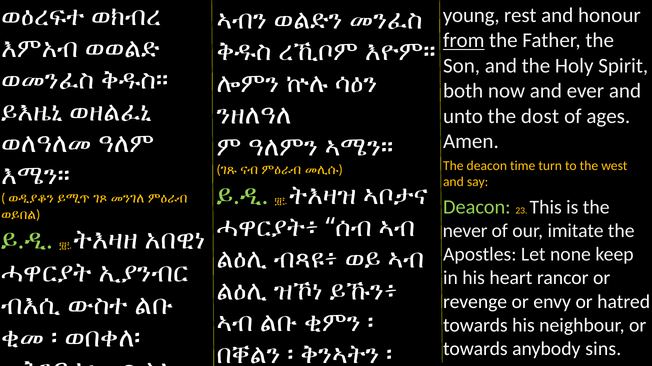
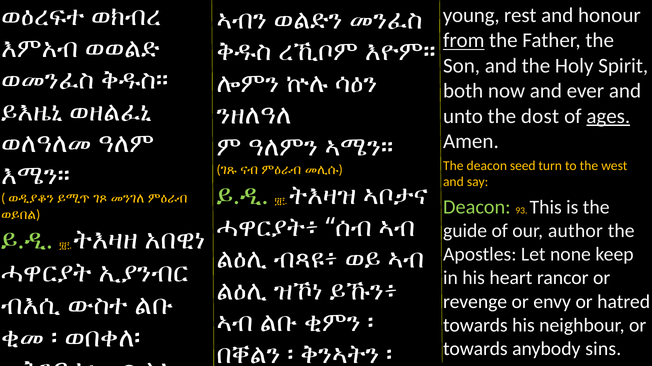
ages underline: none -> present
time: time -> seed
23: 23 -> 93
never: never -> guide
imitate: imitate -> author
